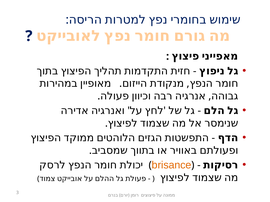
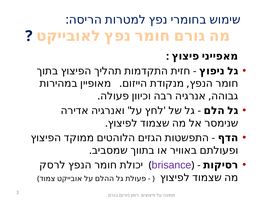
brisance colour: orange -> purple
